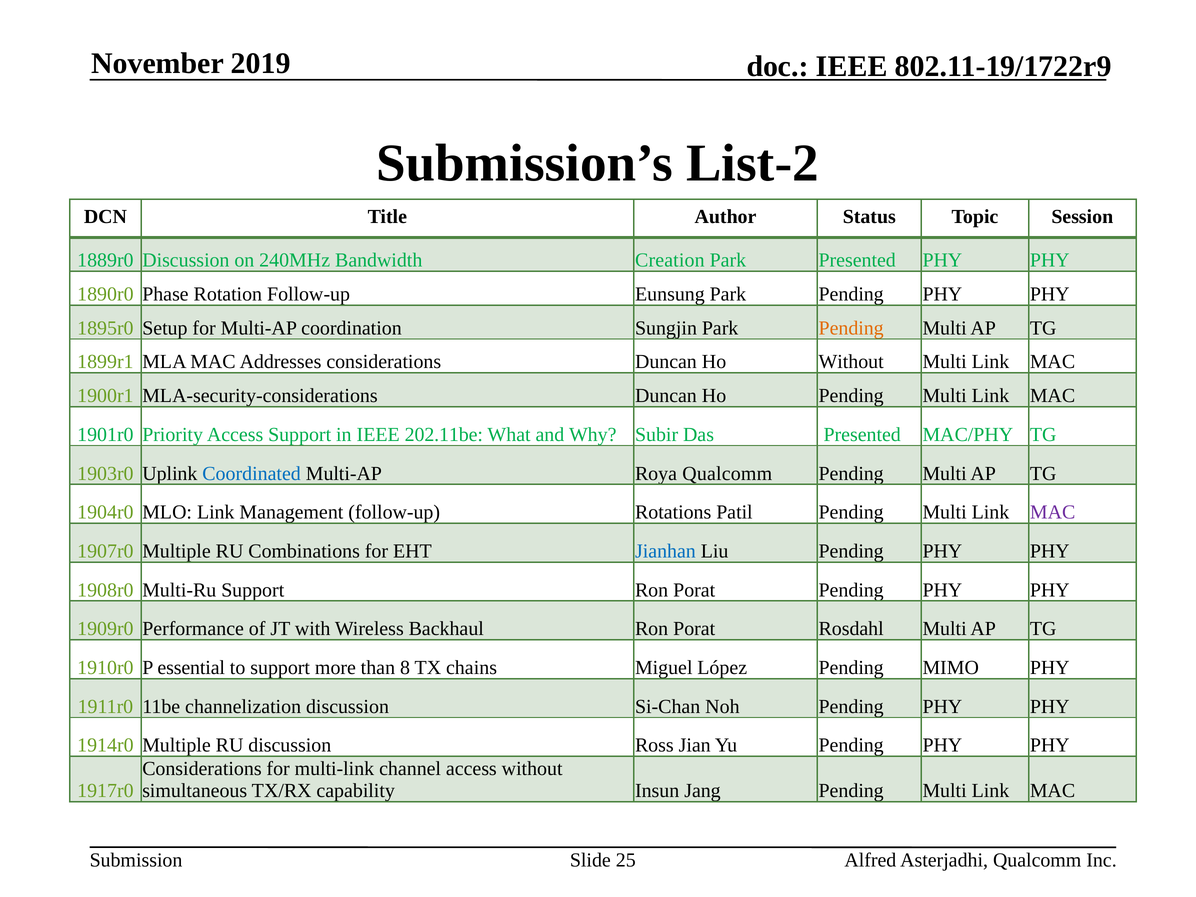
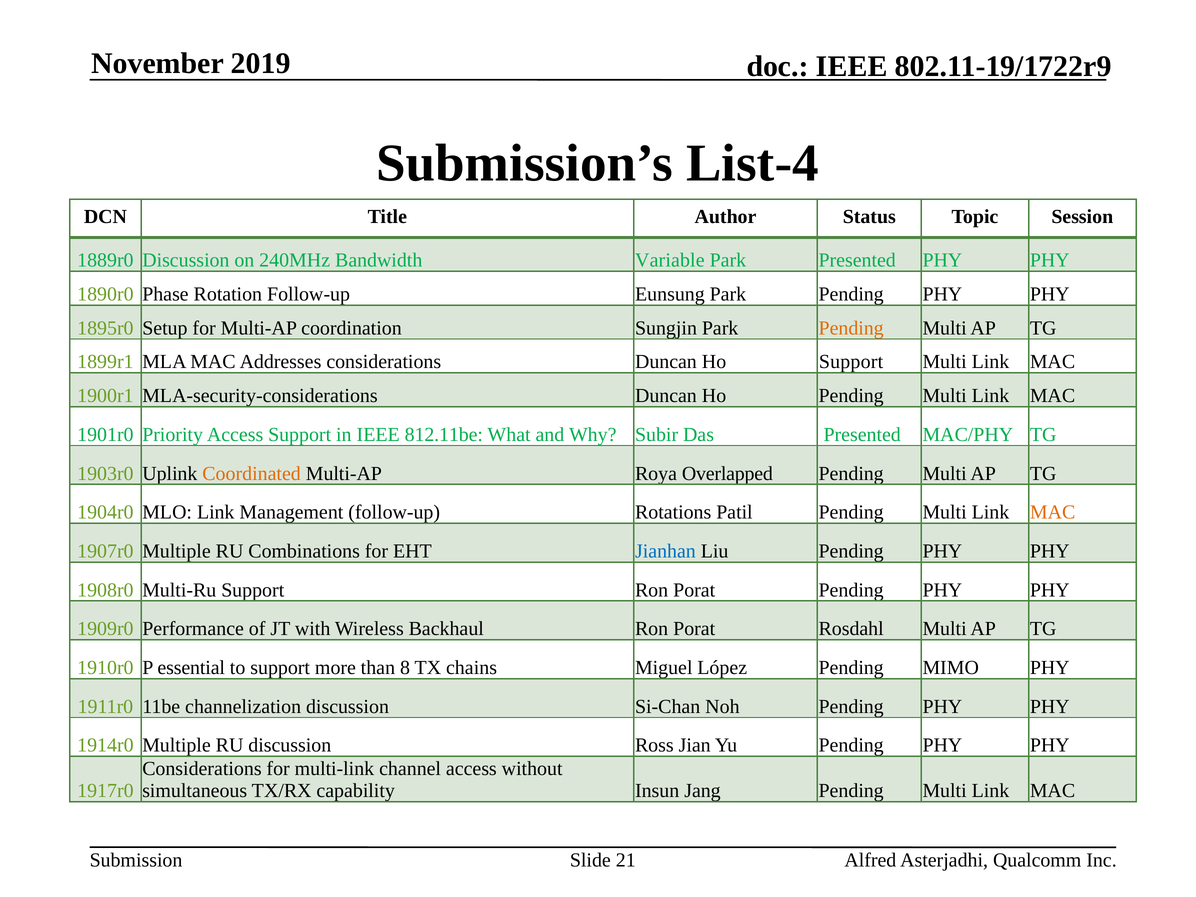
List-2: List-2 -> List-4
Creation: Creation -> Variable
Ho Without: Without -> Support
202.11be: 202.11be -> 812.11be
Coordinated colour: blue -> orange
Roya Qualcomm: Qualcomm -> Overlapped
MAC at (1053, 512) colour: purple -> orange
25: 25 -> 21
